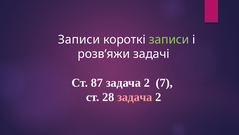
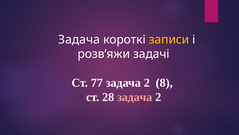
Записи at (79, 39): Записи -> Задача
записи at (169, 39) colour: light green -> yellow
87: 87 -> 77
7: 7 -> 8
